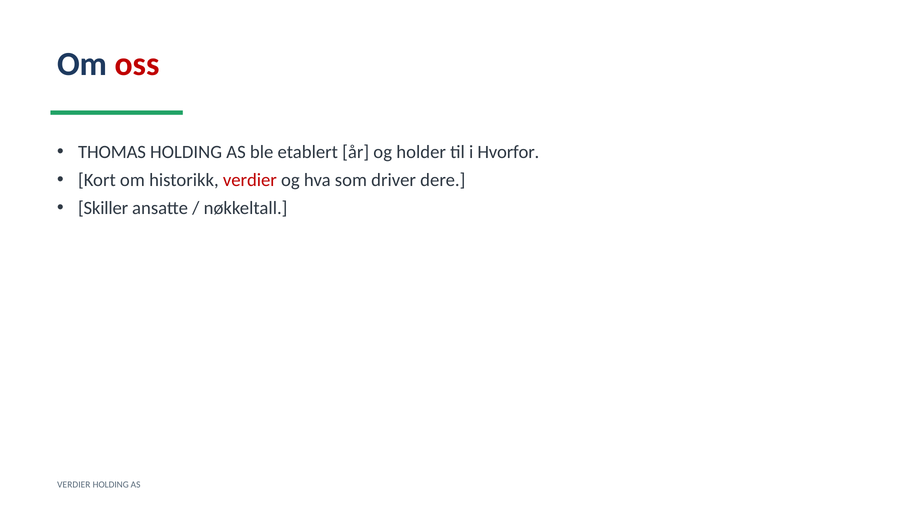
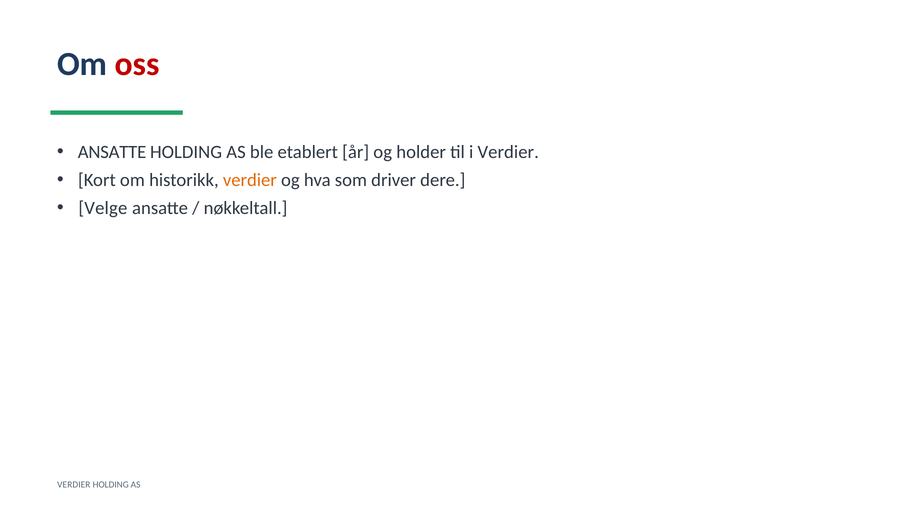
THOMAS at (112, 152): THOMAS -> ANSATTE
i Hvorfor: Hvorfor -> Verdier
verdier at (250, 180) colour: red -> orange
Skiller: Skiller -> Velge
